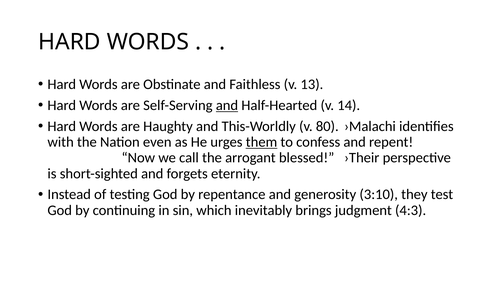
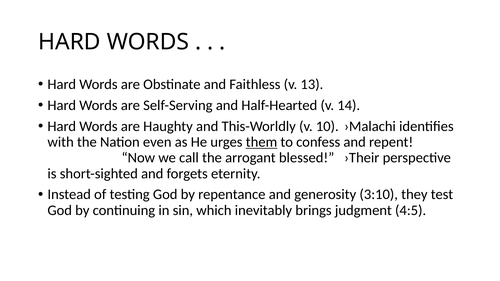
and at (227, 106) underline: present -> none
80: 80 -> 10
4:3: 4:3 -> 4:5
